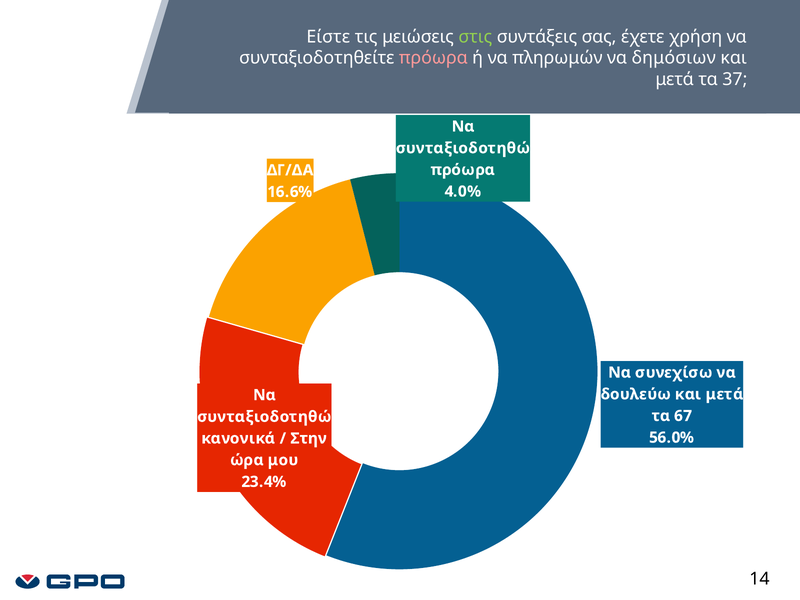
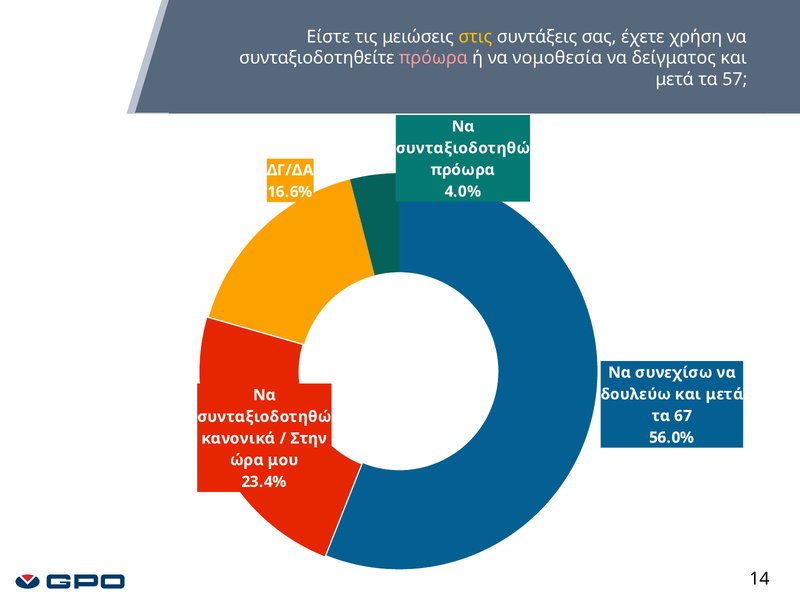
στις colour: light green -> yellow
πληρωμών: πληρωμών -> νομοθεσία
δημόσιων: δημόσιων -> δείγματος
37: 37 -> 57
